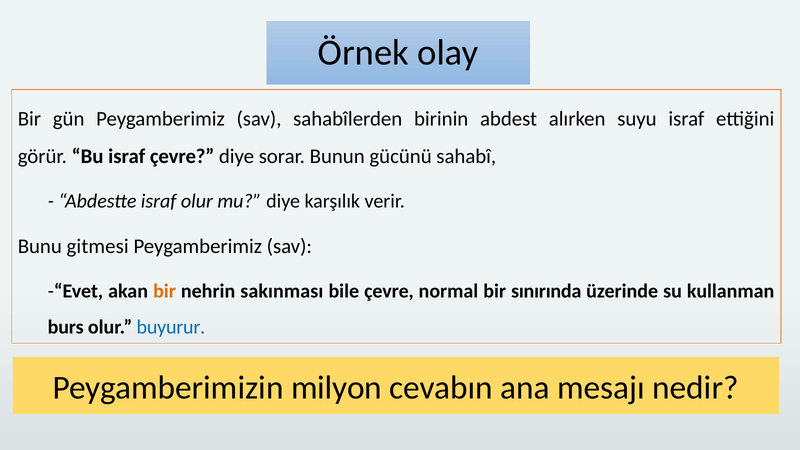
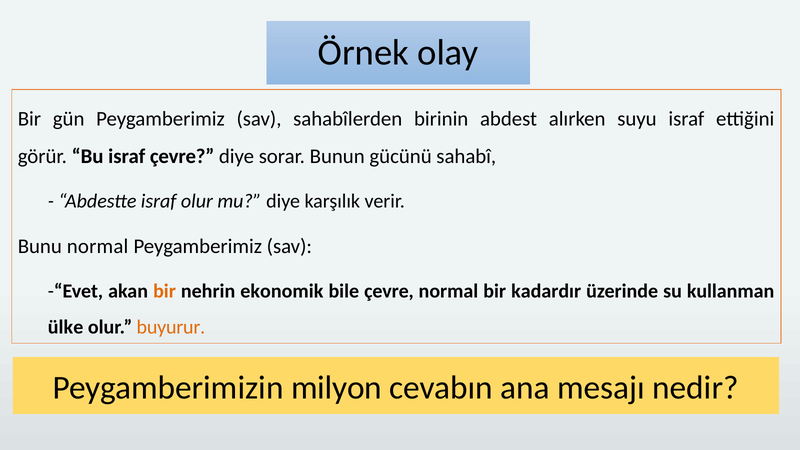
Bunu gitmesi: gitmesi -> normal
sakınması: sakınması -> ekonomik
sınırında: sınırında -> kadardır
burs: burs -> ülke
buyurur colour: blue -> orange
